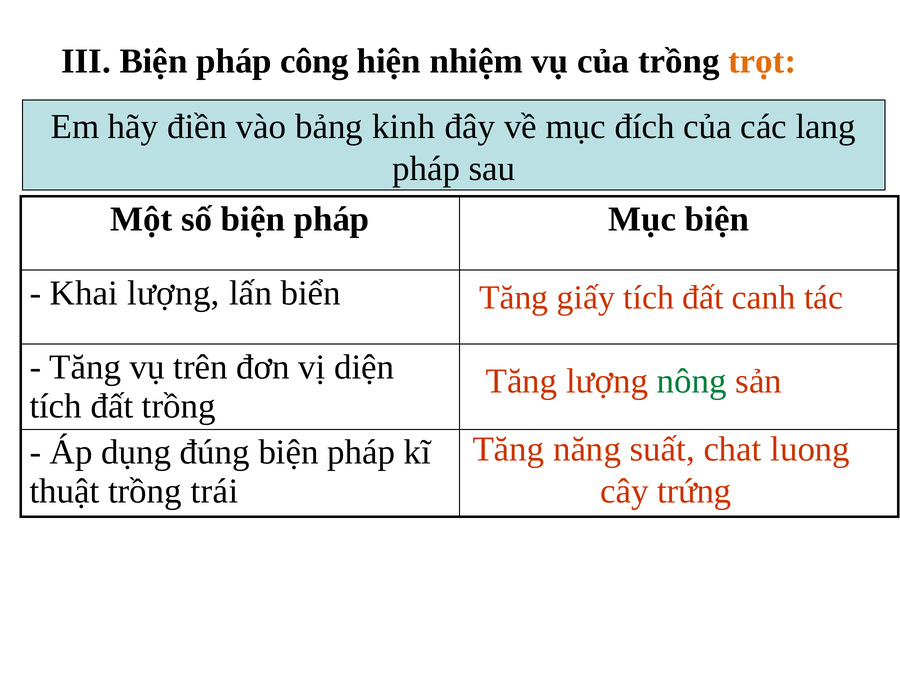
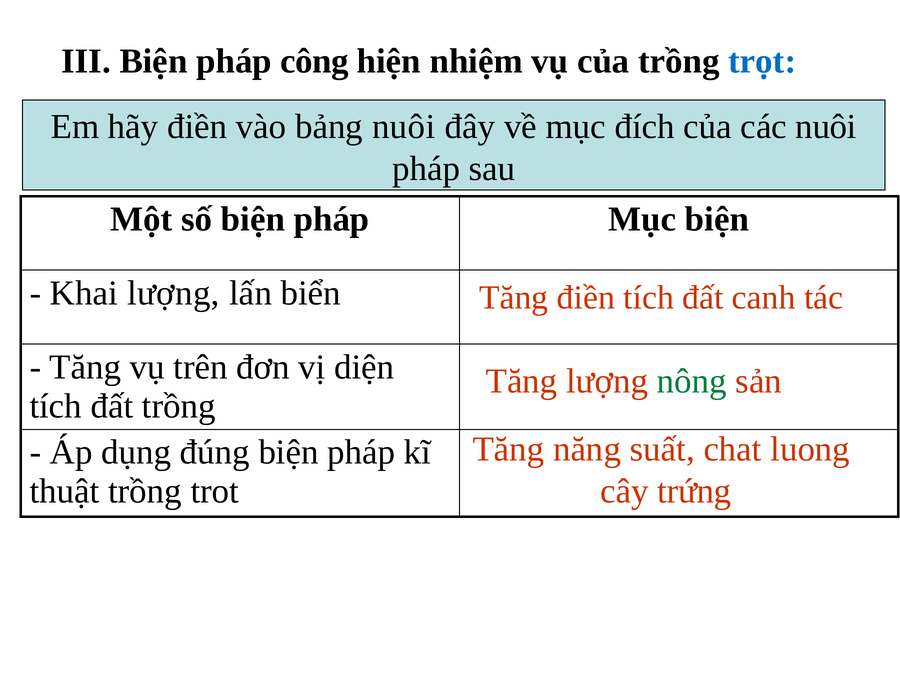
trọt colour: orange -> blue
bảng kinh: kinh -> nuôi
các lang: lang -> nuôi
Tăng giấy: giấy -> điền
trái: trái -> trot
